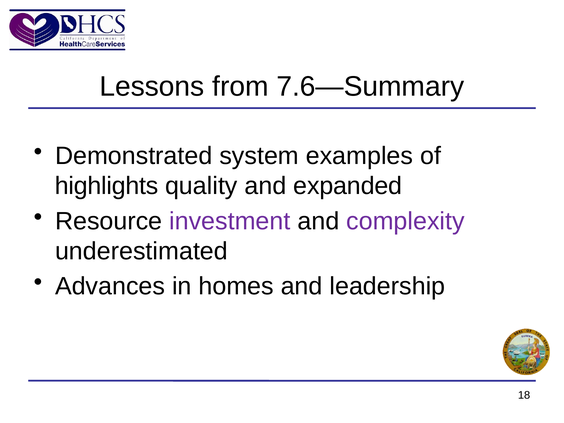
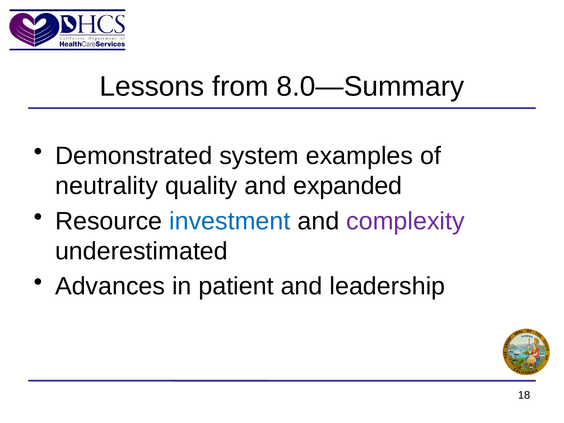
7.6—Summary: 7.6—Summary -> 8.0—Summary
highlights: highlights -> neutrality
investment colour: purple -> blue
homes: homes -> patient
